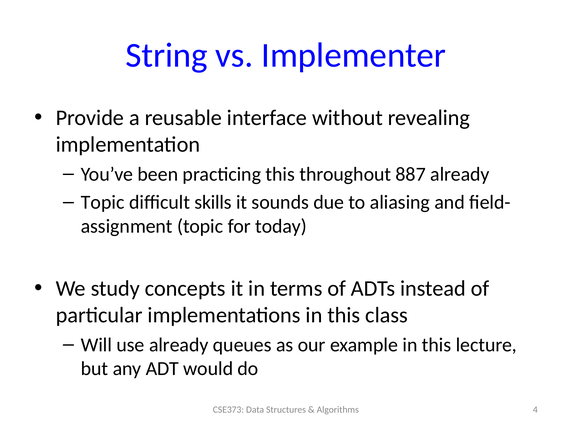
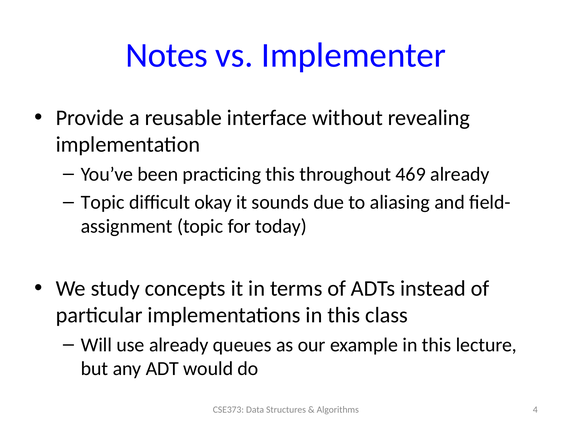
String: String -> Notes
887: 887 -> 469
skills: skills -> okay
